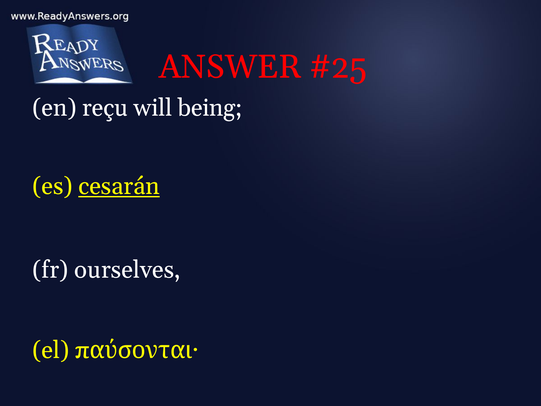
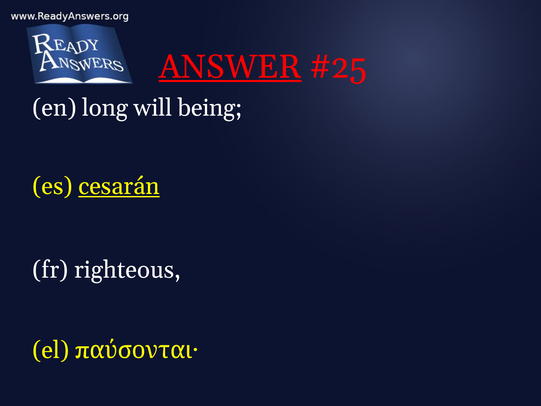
ANSWER underline: none -> present
reçu: reçu -> long
ourselves: ourselves -> righteous
